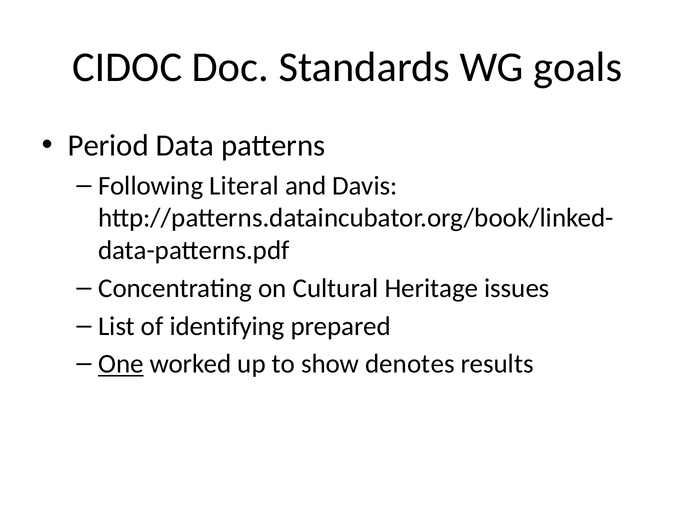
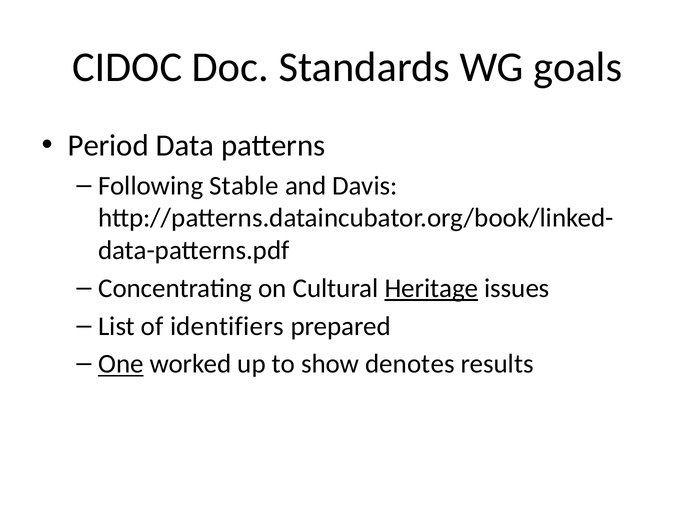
Literal: Literal -> Stable
Heritage underline: none -> present
identifying: identifying -> identifiers
